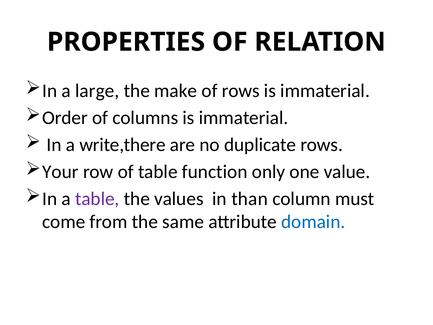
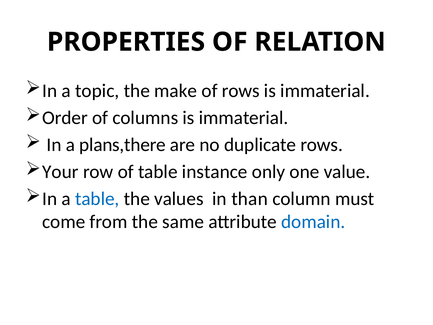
large: large -> topic
write,there: write,there -> plans,there
function: function -> instance
table at (97, 199) colour: purple -> blue
